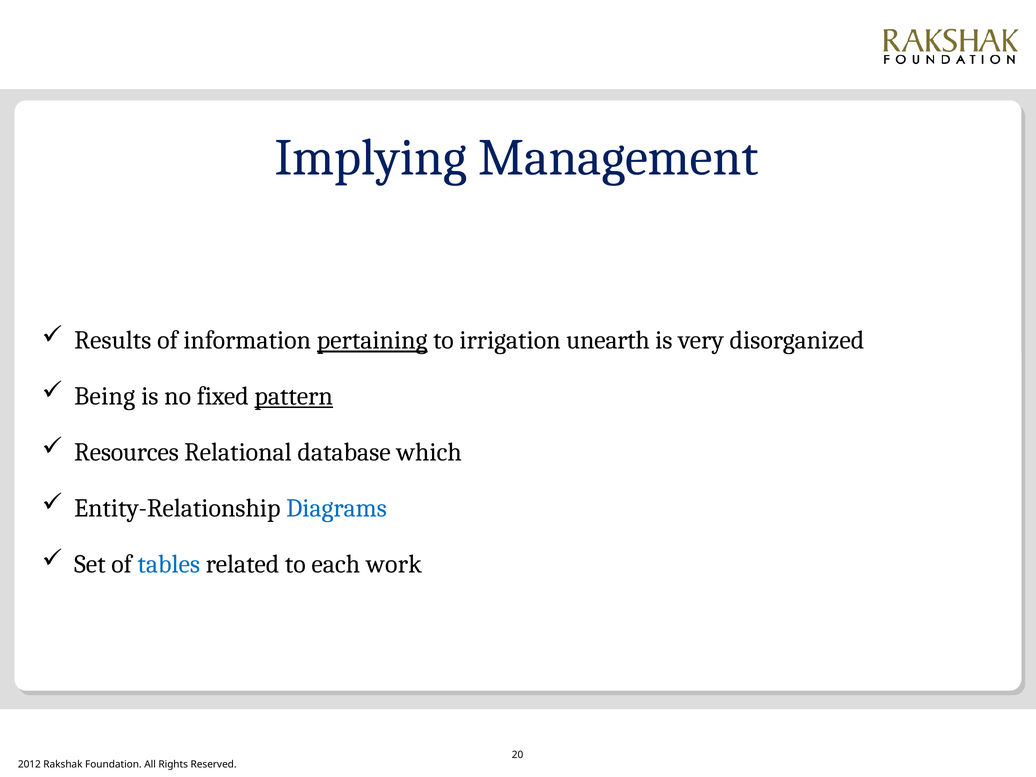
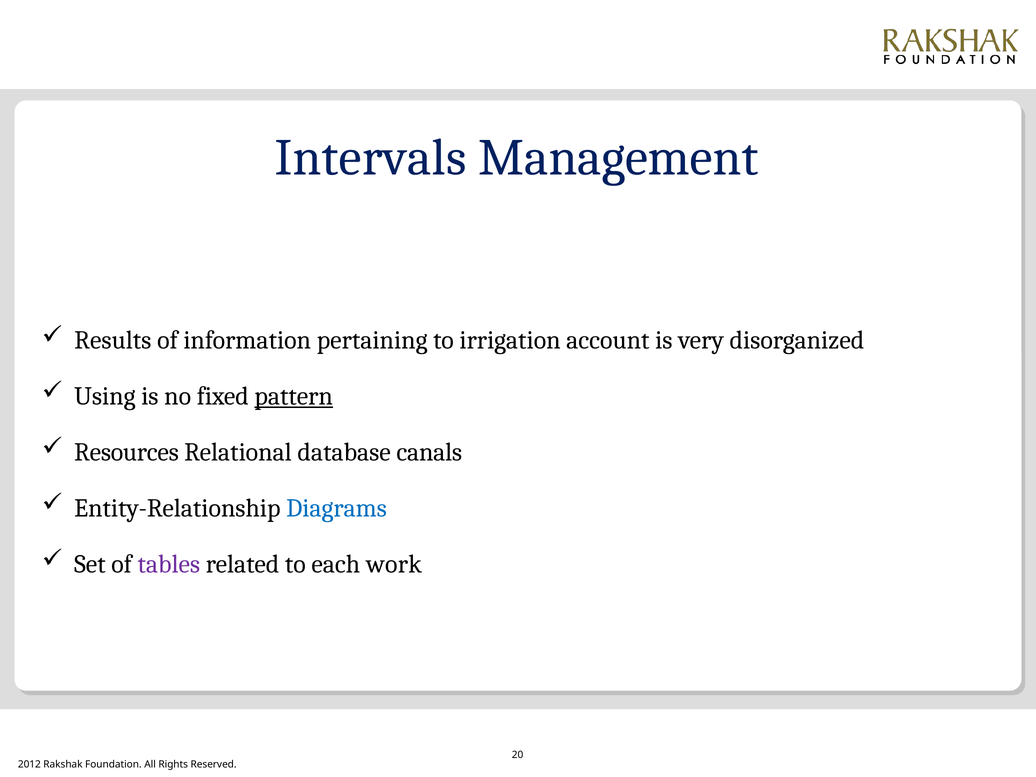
Implying: Implying -> Intervals
pertaining underline: present -> none
unearth: unearth -> account
Being: Being -> Using
which: which -> canals
tables colour: blue -> purple
